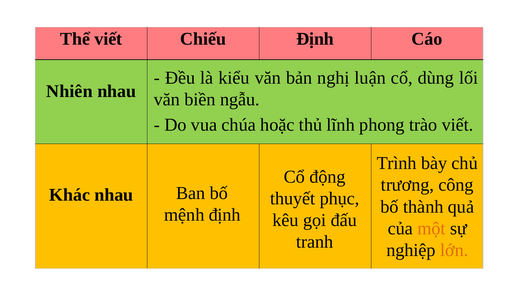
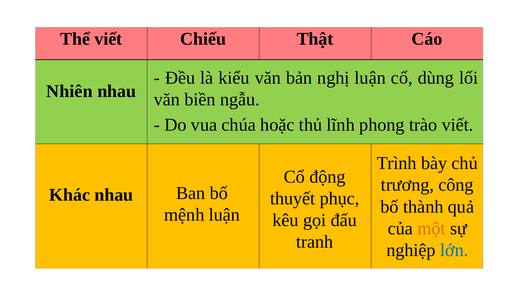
Chiếu Định: Định -> Thật
mệnh định: định -> luận
lớn colour: orange -> blue
